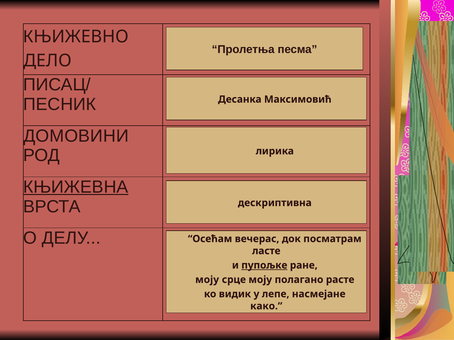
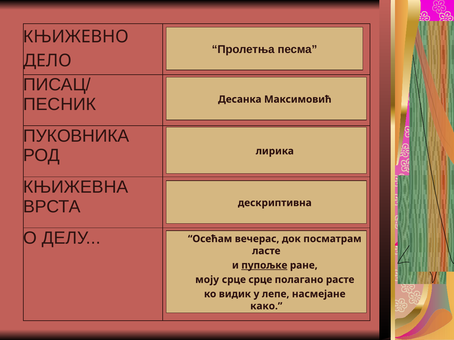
ДОМОВИНИ: ДОМОВИНИ -> ПУКОВНИКА
КЊИЖЕВНА underline: present -> none
срце моју: моју -> срце
